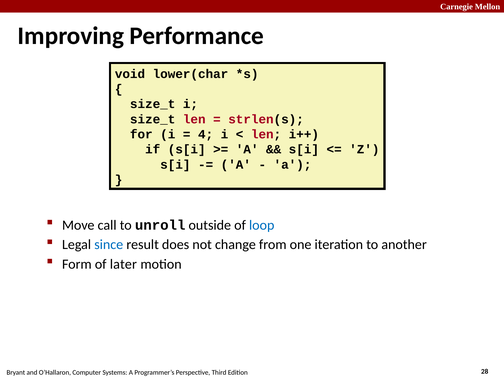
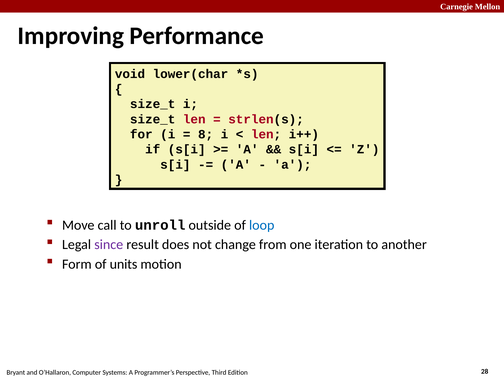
4: 4 -> 8
since colour: blue -> purple
later: later -> units
